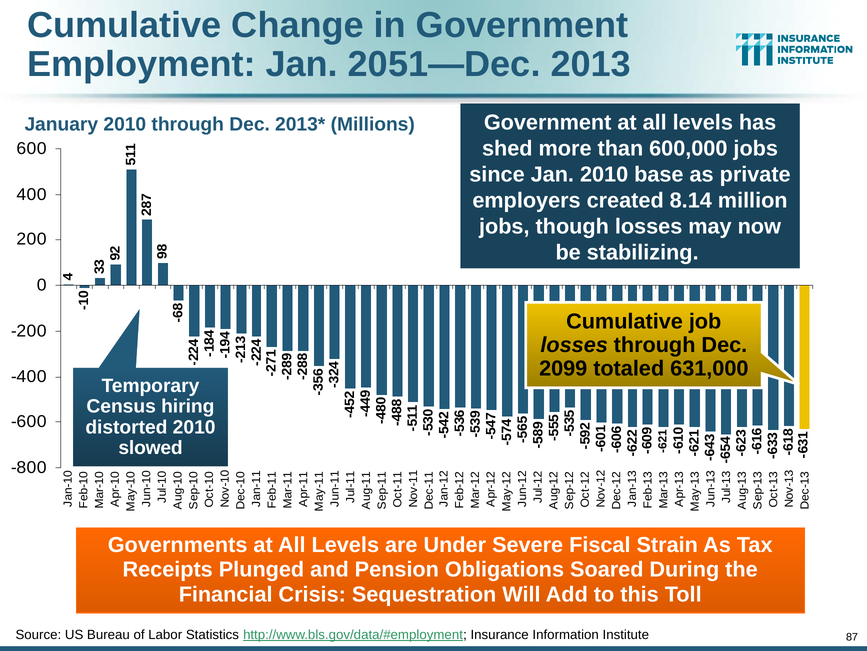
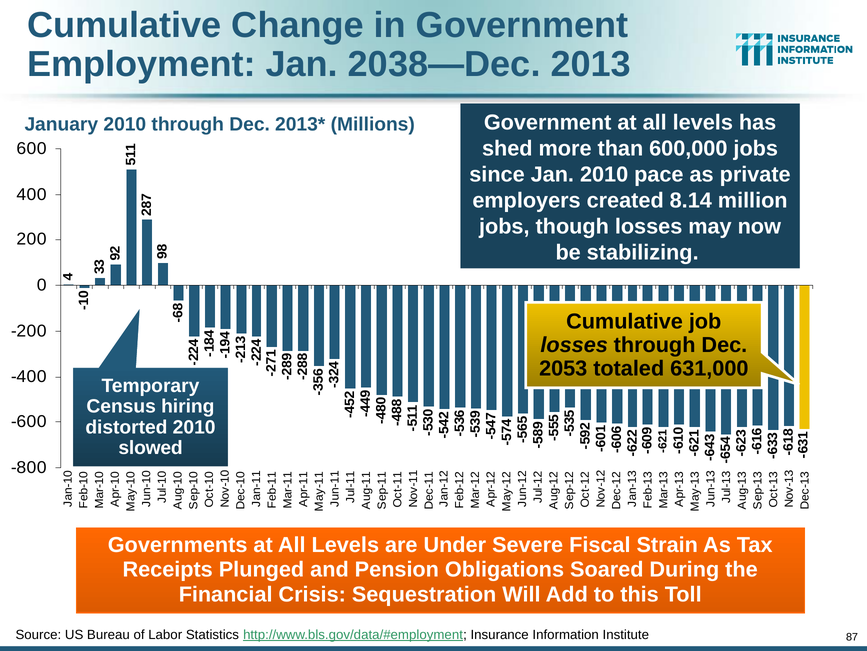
2051—Dec: 2051—Dec -> 2038—Dec
base: base -> pace
2099: 2099 -> 2053
